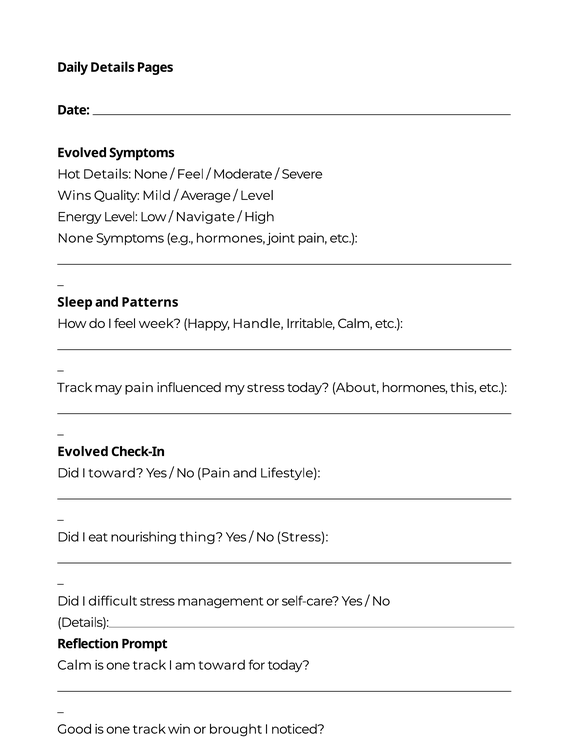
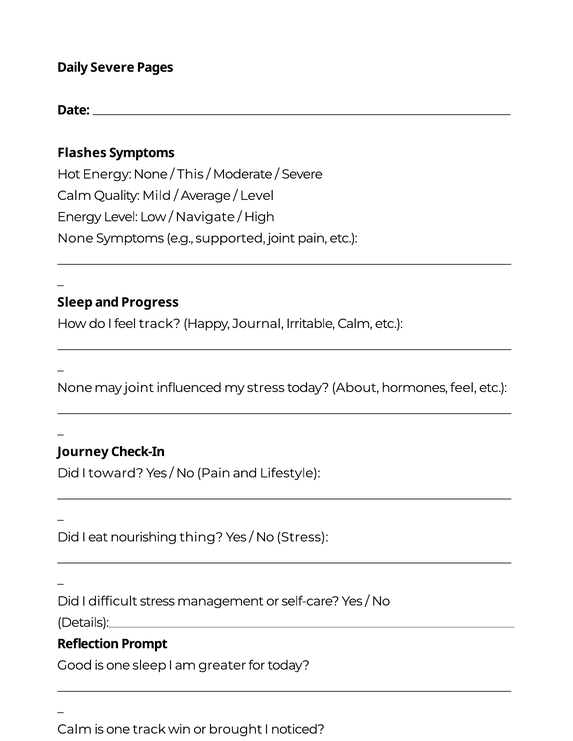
Daily Details: Details -> Severe
Evolved at (82, 153): Evolved -> Flashes
Hot Details: Details -> Energy
Feel at (190, 174): Feel -> This
Wins at (74, 196): Wins -> Calm
e.g hormones: hormones -> supported
Patterns: Patterns -> Progress
feel week: week -> track
Handle: Handle -> Journal
Track at (75, 388): Track -> None
may pain: pain -> joint
hormones this: this -> feel
Evolved at (83, 452): Evolved -> Journey
Calm at (75, 666): Calm -> Good
track at (149, 666): track -> sleep
am toward: toward -> greater
Good at (75, 730): Good -> Calm
